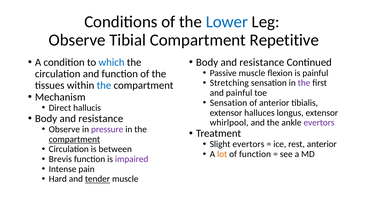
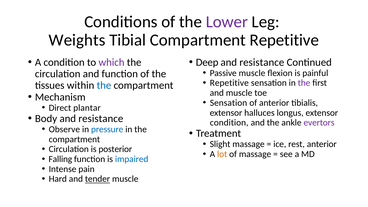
Lower colour: blue -> purple
Observe at (77, 40): Observe -> Weights
which colour: blue -> purple
Body at (207, 62): Body -> Deep
Stretching at (229, 83): Stretching -> Repetitive
and painful: painful -> muscle
hallucis: hallucis -> plantar
whirlpool at (229, 123): whirlpool -> condition
pressure colour: purple -> blue
compartment at (74, 139) underline: present -> none
Slight evertors: evertors -> massage
between: between -> posterior
of function: function -> massage
Brevis: Brevis -> Falling
impaired colour: purple -> blue
